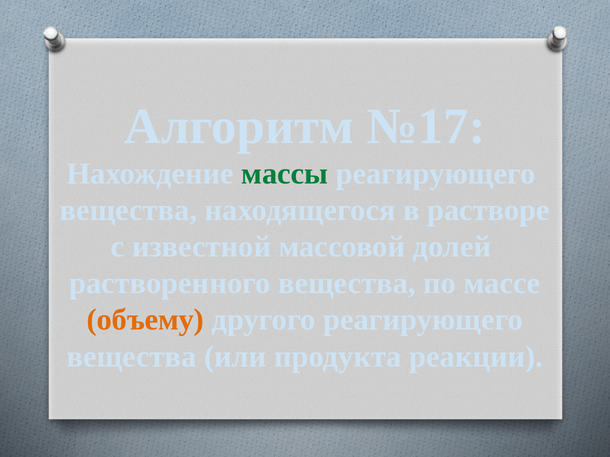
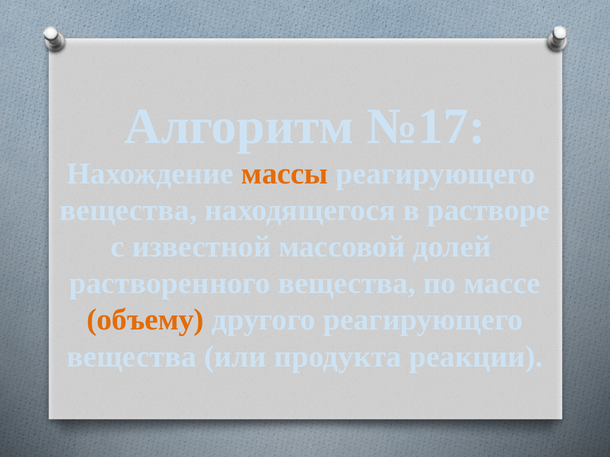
массы colour: green -> orange
